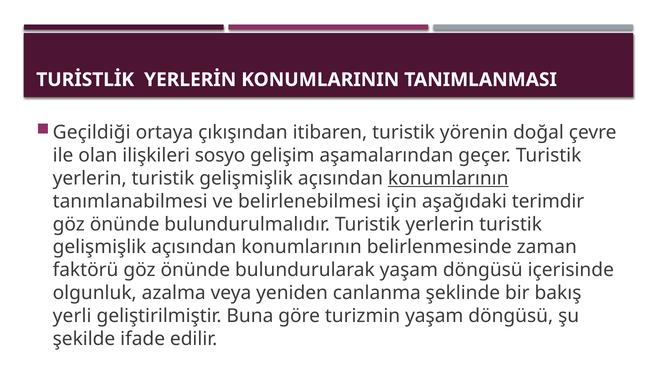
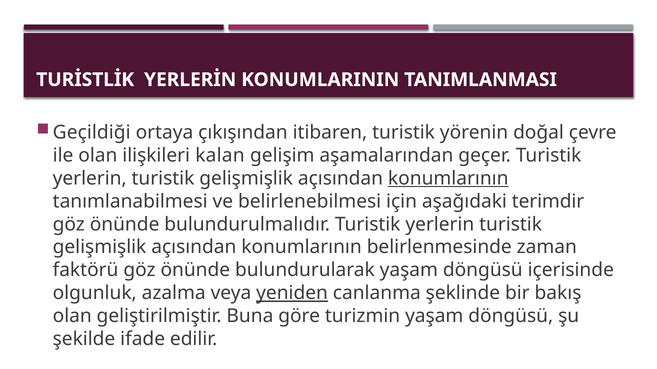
sosyo: sosyo -> kalan
yeniden underline: none -> present
yerli at (72, 316): yerli -> olan
